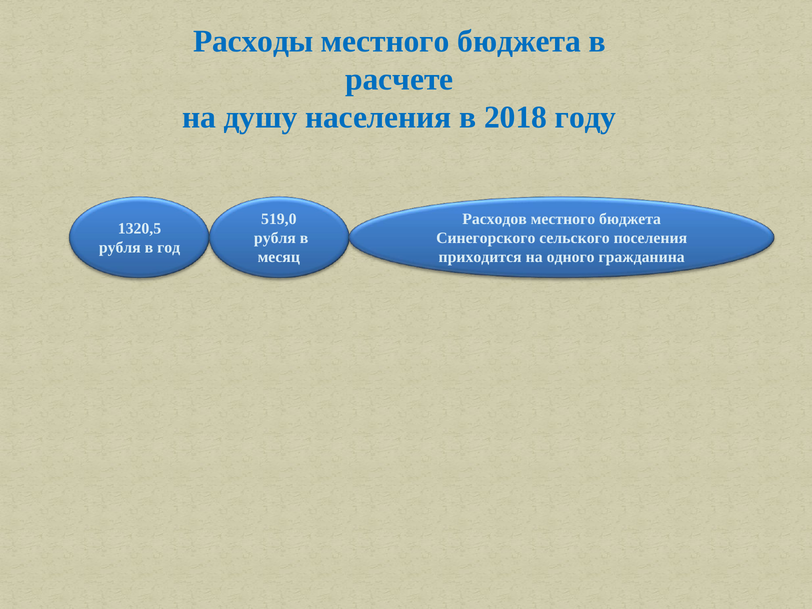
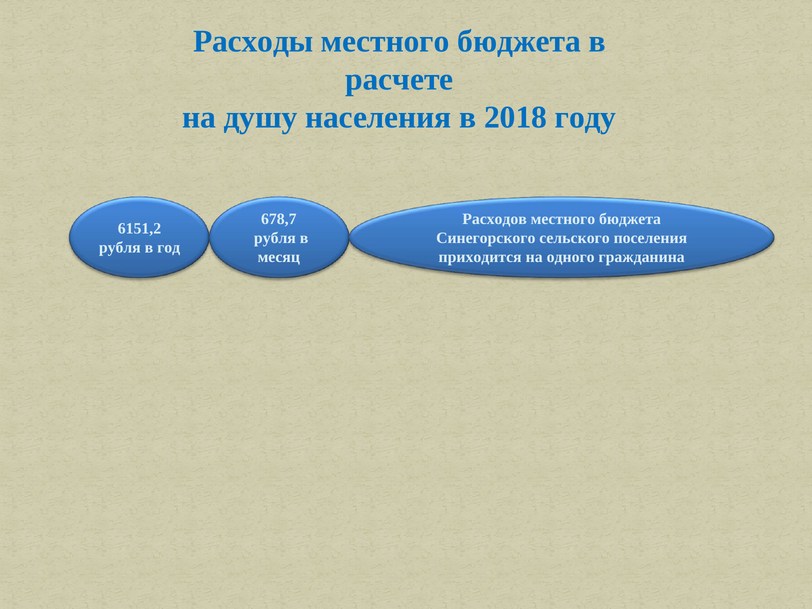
519,0: 519,0 -> 678,7
1320,5: 1320,5 -> 6151,2
